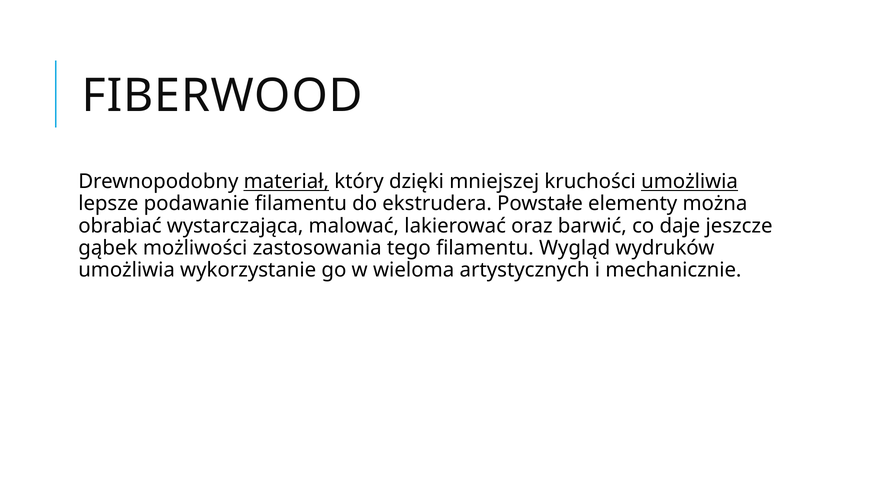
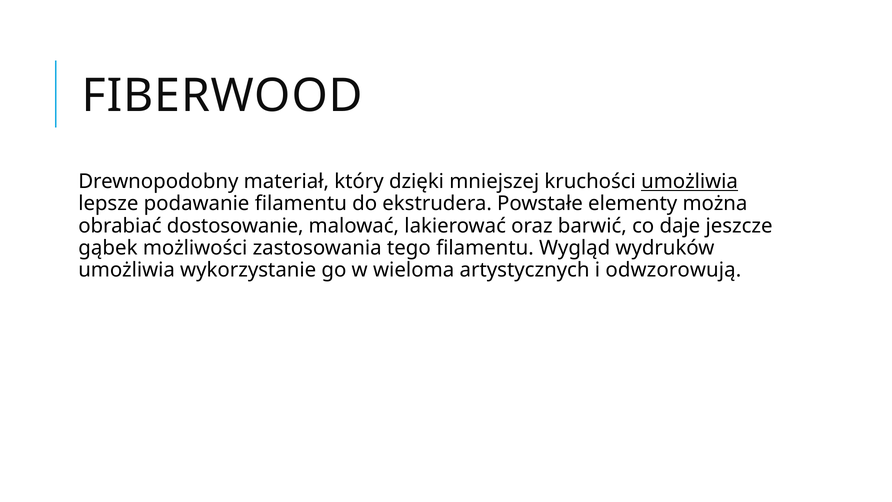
materiał underline: present -> none
wystarczająca: wystarczająca -> dostosowanie
mechanicznie: mechanicznie -> odwzorowują
